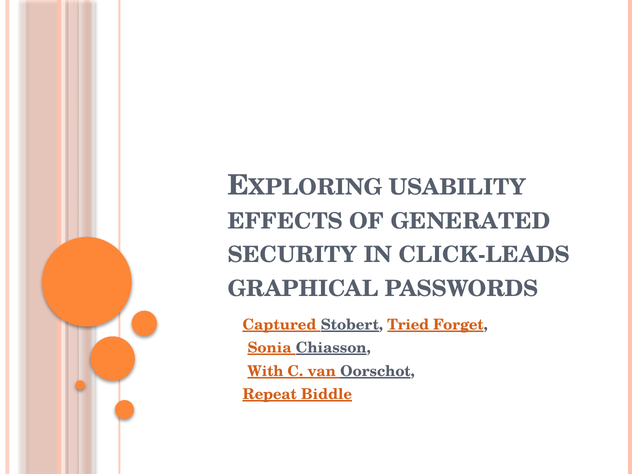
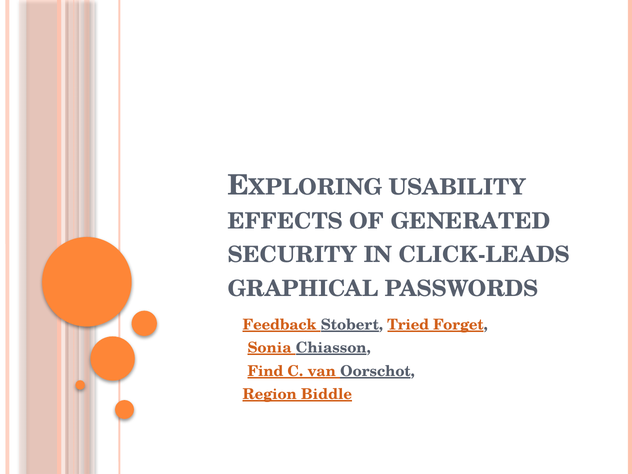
Captured: Captured -> Feedback
With: With -> Find
Repeat: Repeat -> Region
